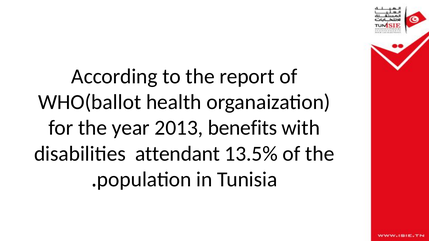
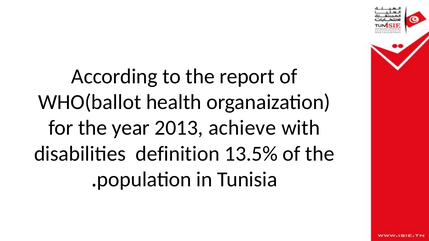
benefits: benefits -> achieve
attendant: attendant -> definition
